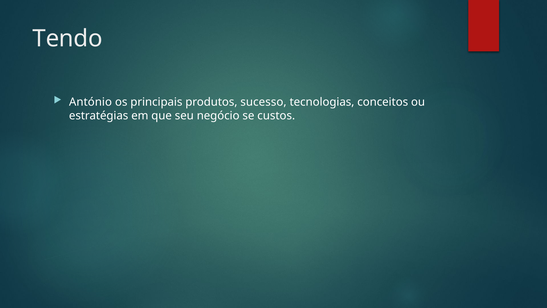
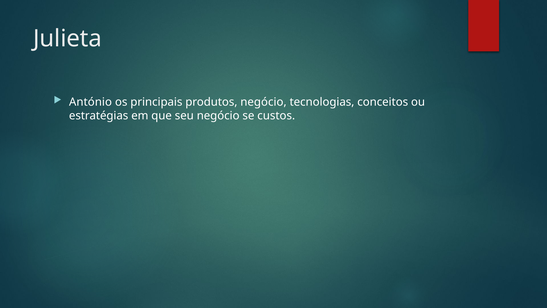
Tendo: Tendo -> Julieta
produtos sucesso: sucesso -> negócio
